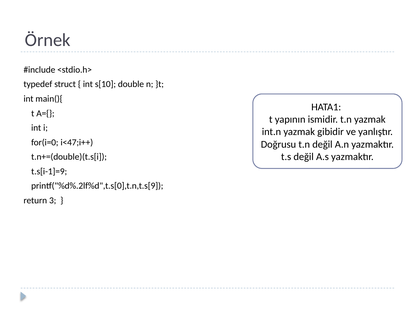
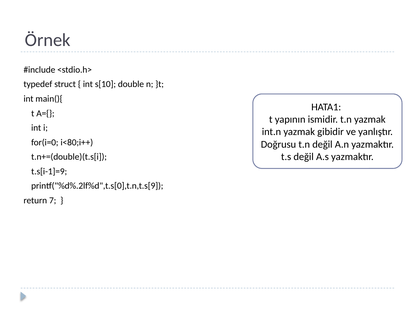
i<47;i++: i<47;i++ -> i<80;i++
3: 3 -> 7
